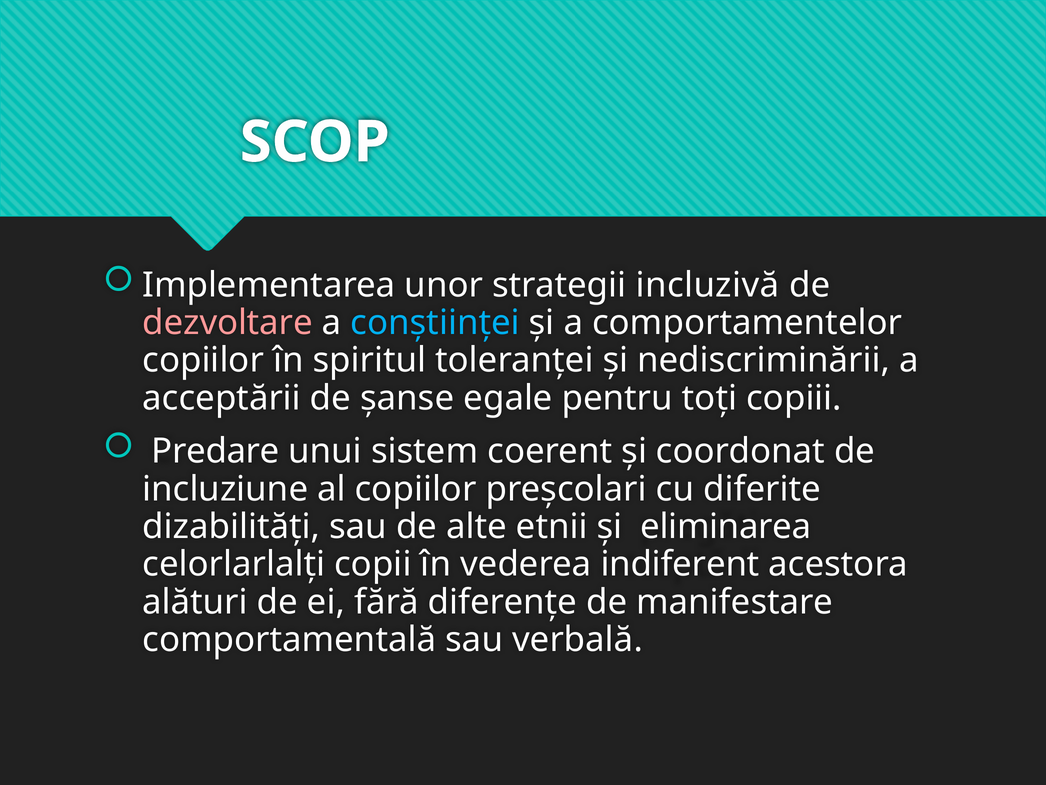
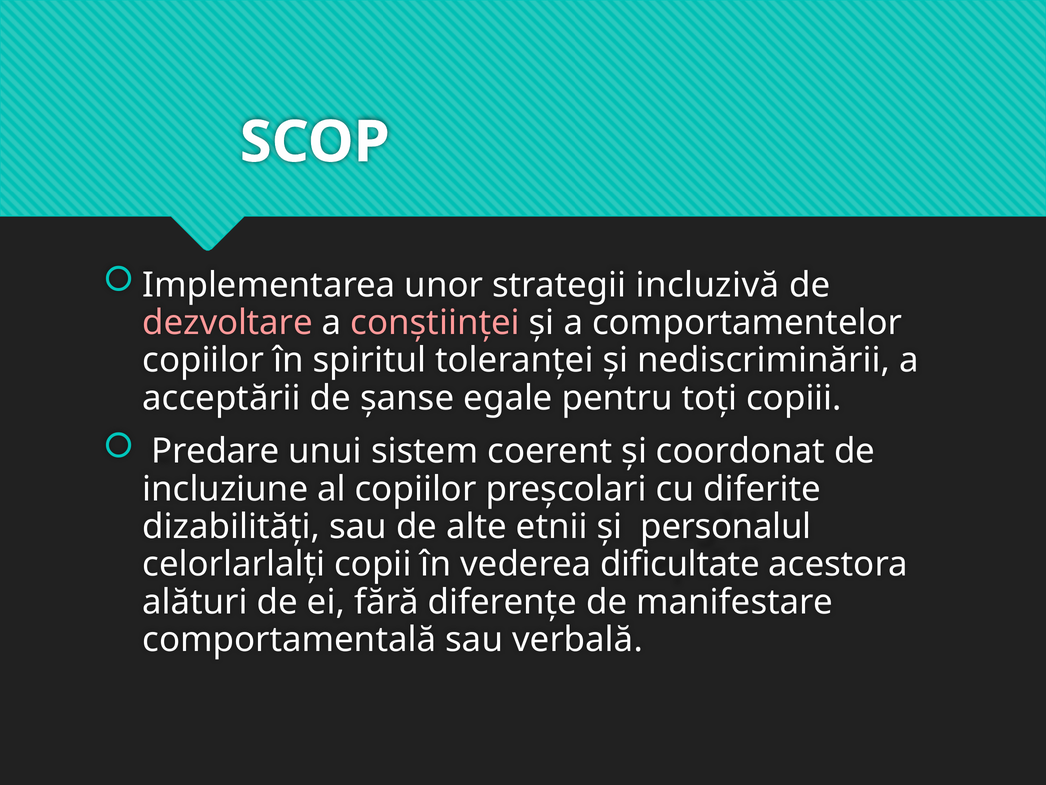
conştiinţei colour: light blue -> pink
eliminarea: eliminarea -> personalul
indiferent: indiferent -> dificultate
